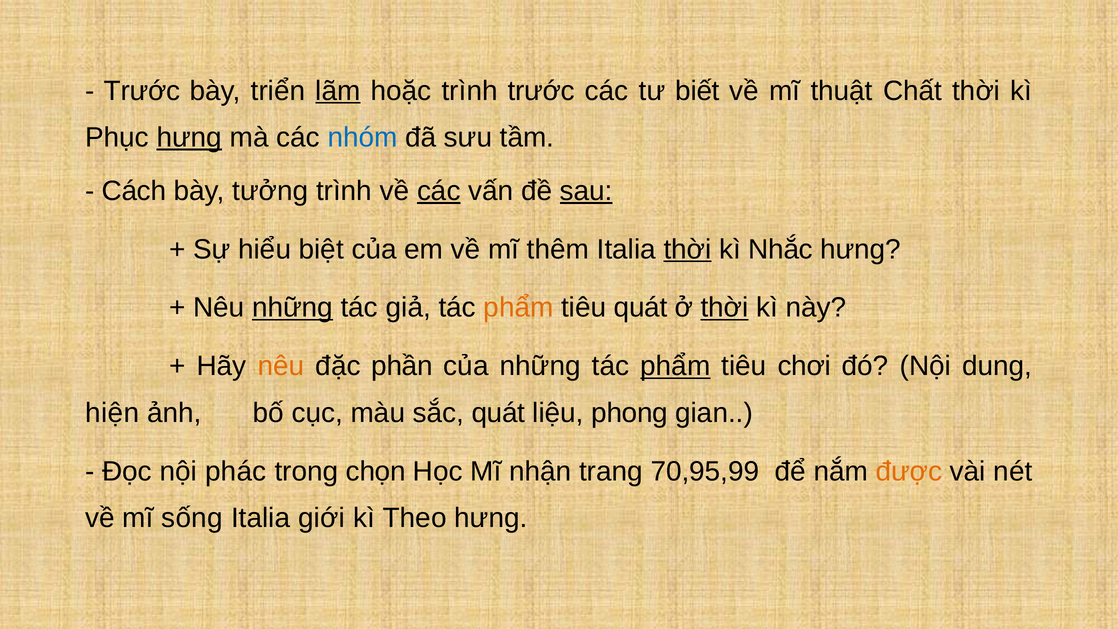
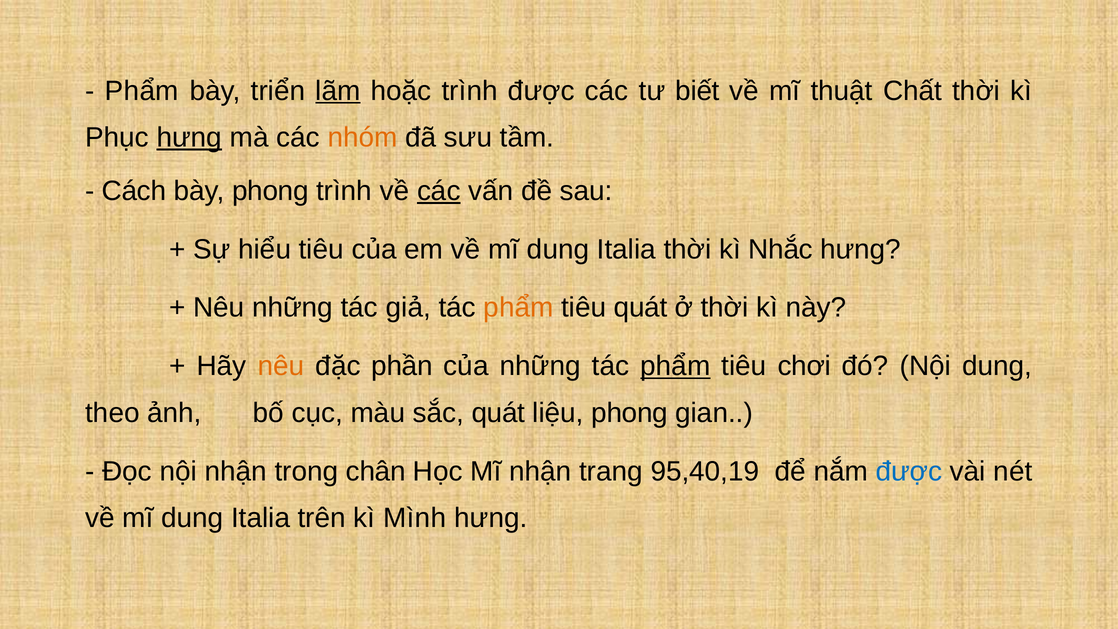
Trước at (142, 91): Trước -> Phẩm
trình trước: trước -> được
nhóm colour: blue -> orange
bày tưởng: tưởng -> phong
sau underline: present -> none
hiểu biệt: biệt -> tiêu
em về mĩ thêm: thêm -> dung
thời at (688, 249) underline: present -> none
những at (293, 308) underline: present -> none
thời at (725, 308) underline: present -> none
hiện: hiện -> theo
nội phác: phác -> nhận
chọn: chọn -> chân
70,95,99: 70,95,99 -> 95,40,19
được at (909, 471) colour: orange -> blue
sống at (192, 518): sống -> dung
giới: giới -> trên
Theo: Theo -> Mình
